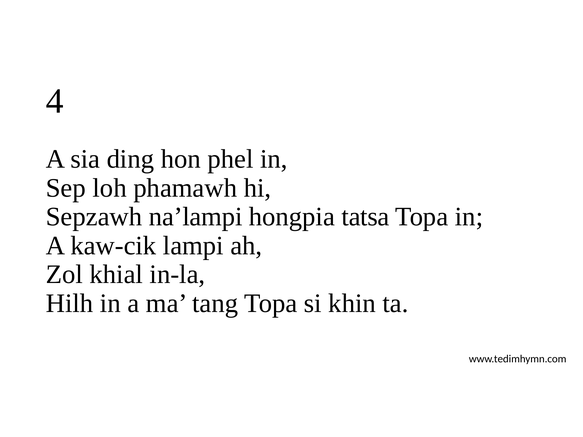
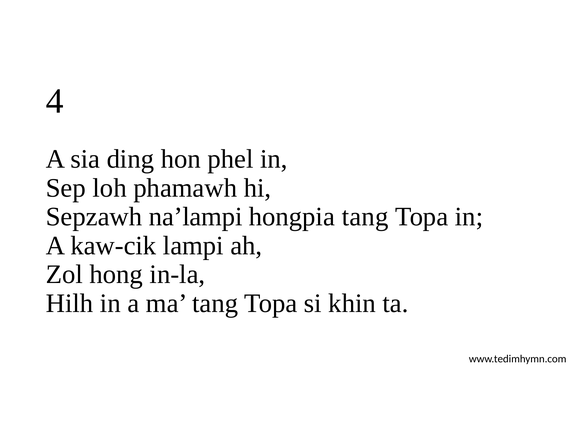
hongpia tatsa: tatsa -> tang
khial: khial -> hong
